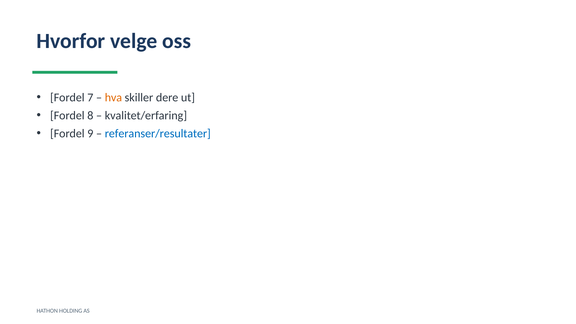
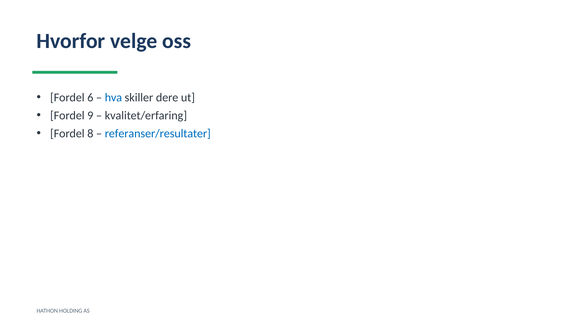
7: 7 -> 6
hva colour: orange -> blue
8: 8 -> 9
9: 9 -> 8
